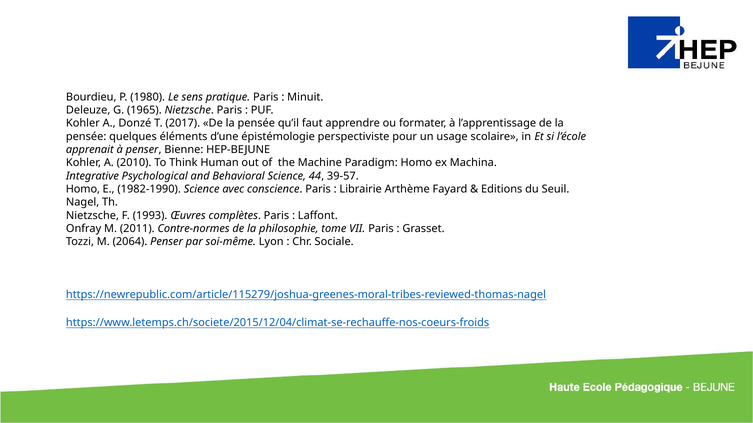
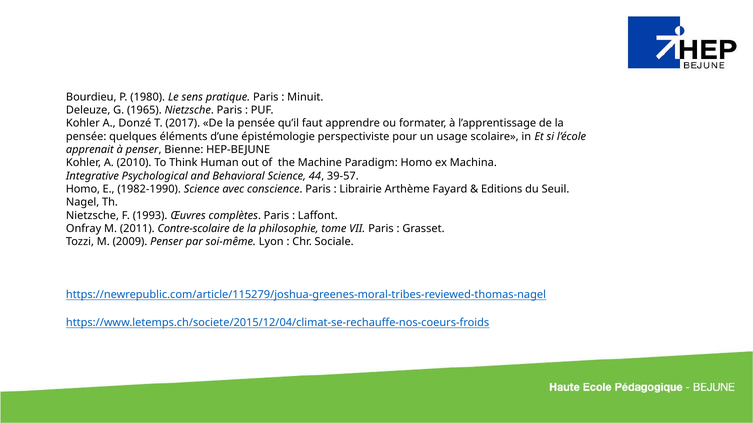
Contre-normes: Contre-normes -> Contre-scolaire
2064: 2064 -> 2009
